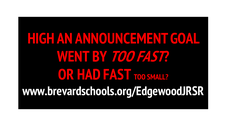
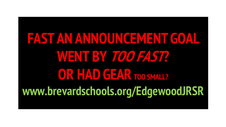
HIGH at (41, 39): HIGH -> FAST
HAD FAST: FAST -> GEAR
www.brevardschools.org/EdgewoodJRSR colour: white -> light green
